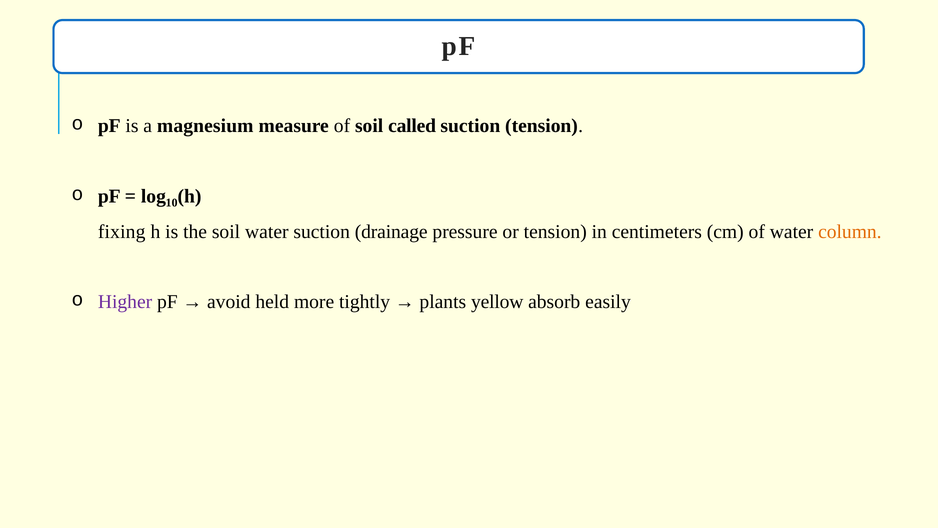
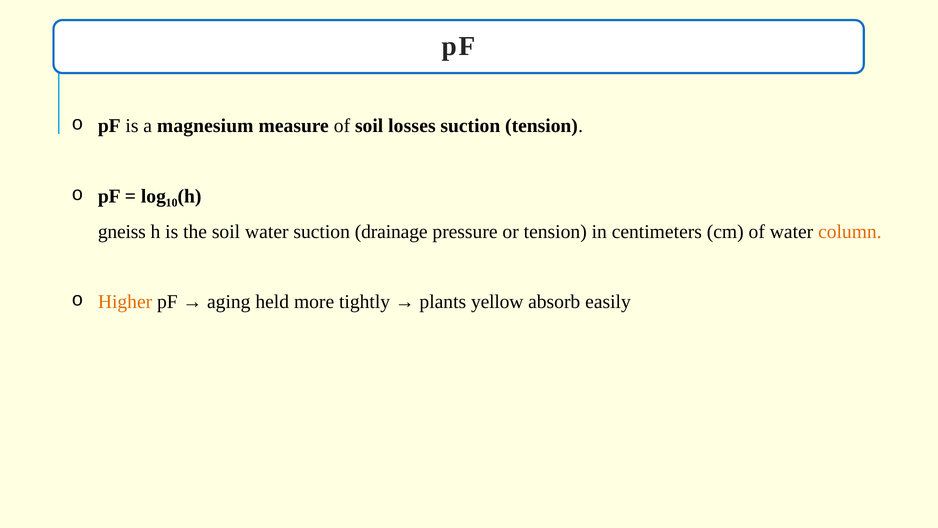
called: called -> losses
fixing: fixing -> gneiss
Higher colour: purple -> orange
avoid: avoid -> aging
